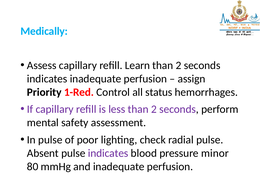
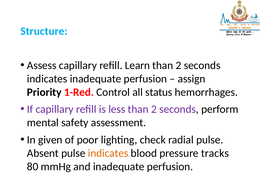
Medically: Medically -> Structure
In pulse: pulse -> given
indicates at (108, 153) colour: purple -> orange
minor: minor -> tracks
